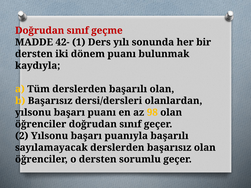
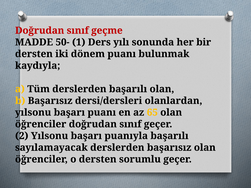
42-: 42- -> 50-
98: 98 -> 65
